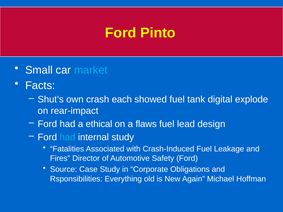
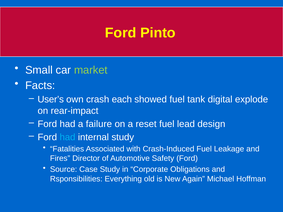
market colour: light blue -> light green
Shut’s: Shut’s -> User’s
ethical: ethical -> failure
flaws: flaws -> reset
